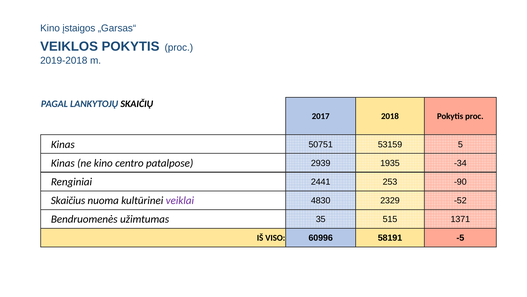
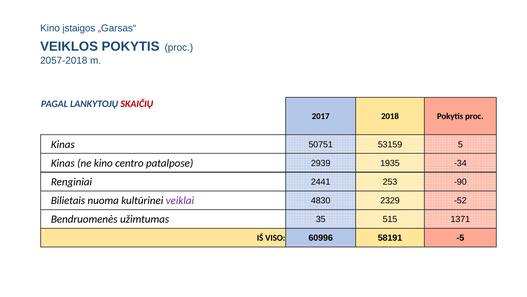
2019-2018: 2019-2018 -> 2057-2018
SKAIČIŲ colour: black -> red
Skaičius: Skaičius -> Bilietais
